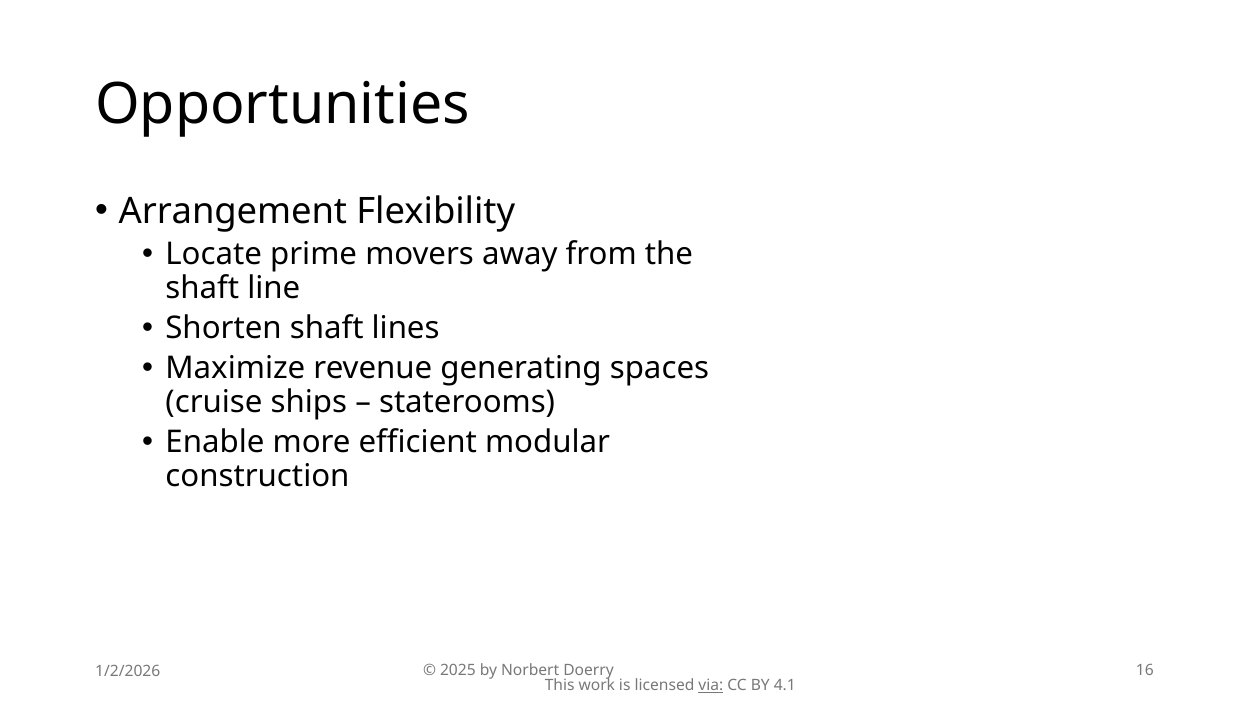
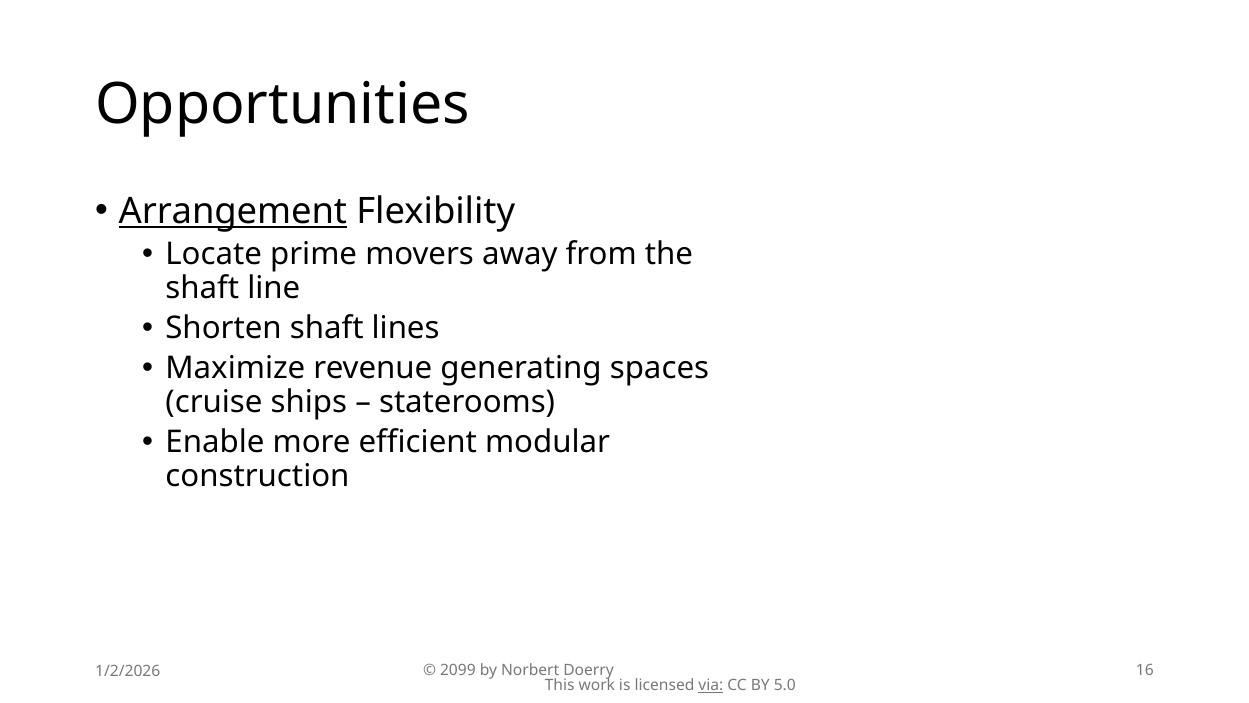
Arrangement underline: none -> present
2025: 2025 -> 2099
4.1: 4.1 -> 5.0
